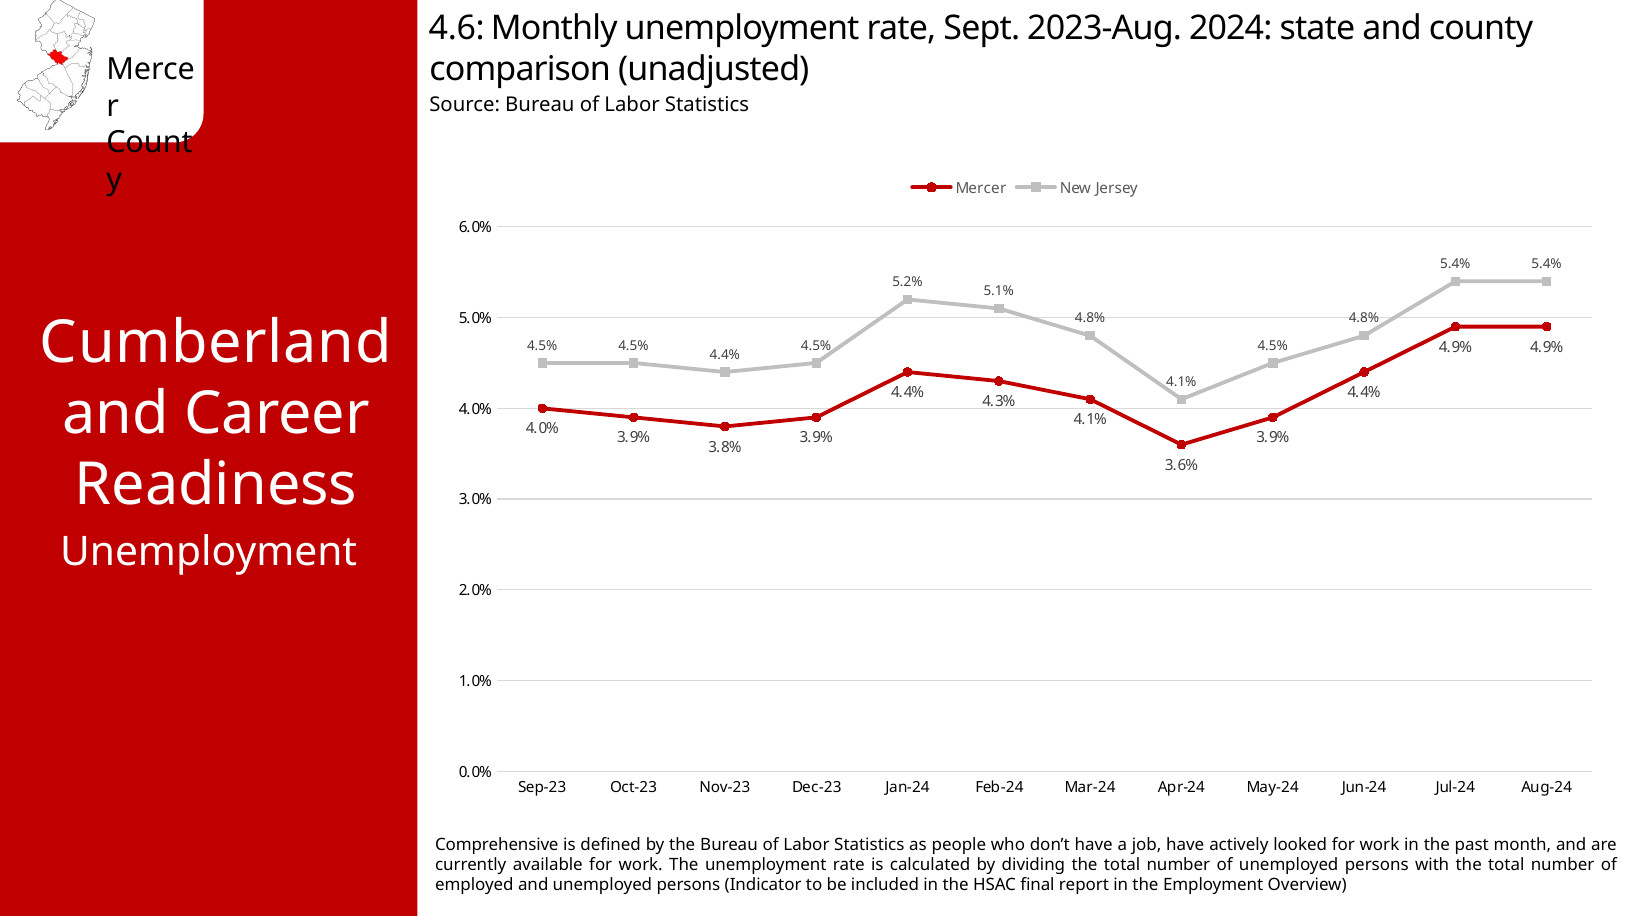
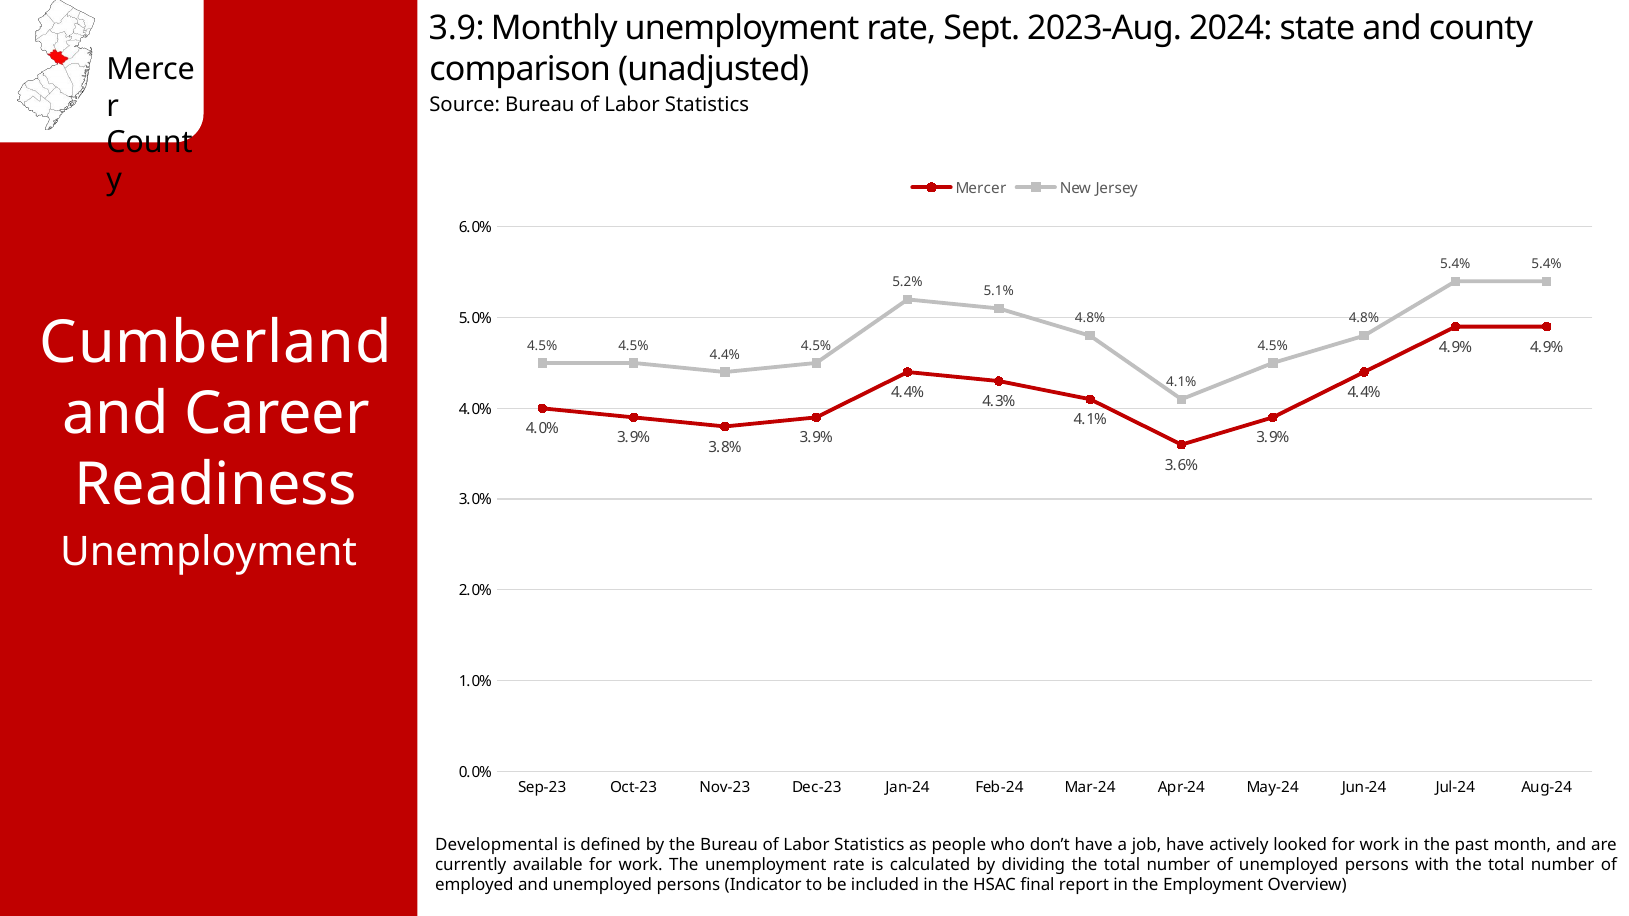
4.6: 4.6 -> 3.9
Comprehensive: Comprehensive -> Developmental
